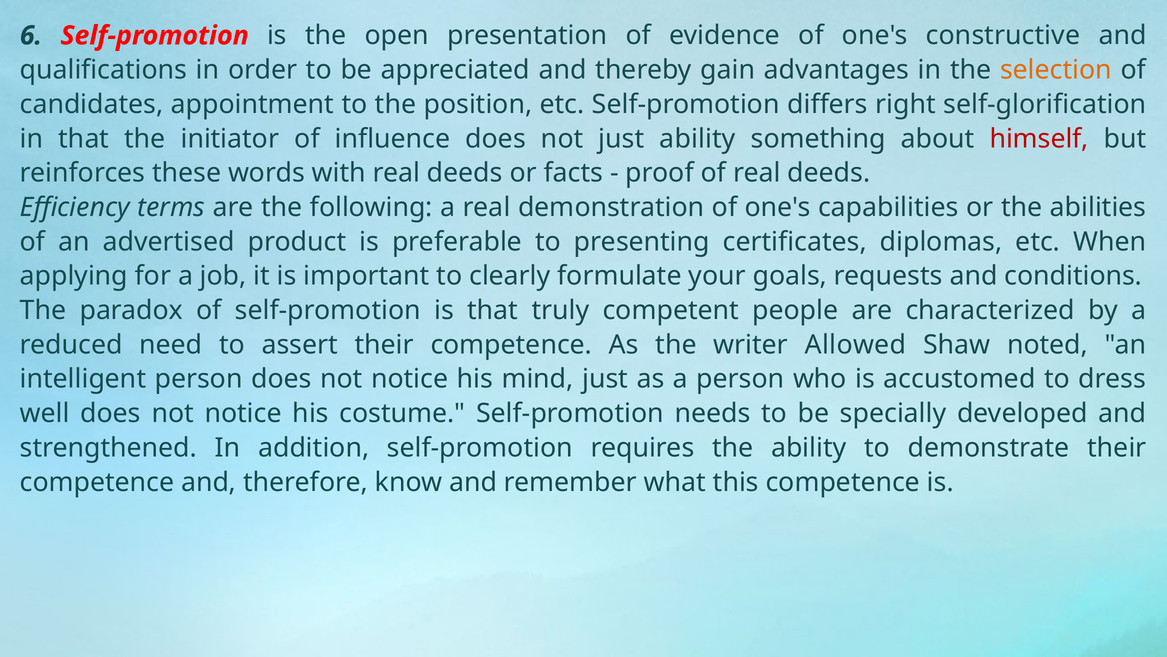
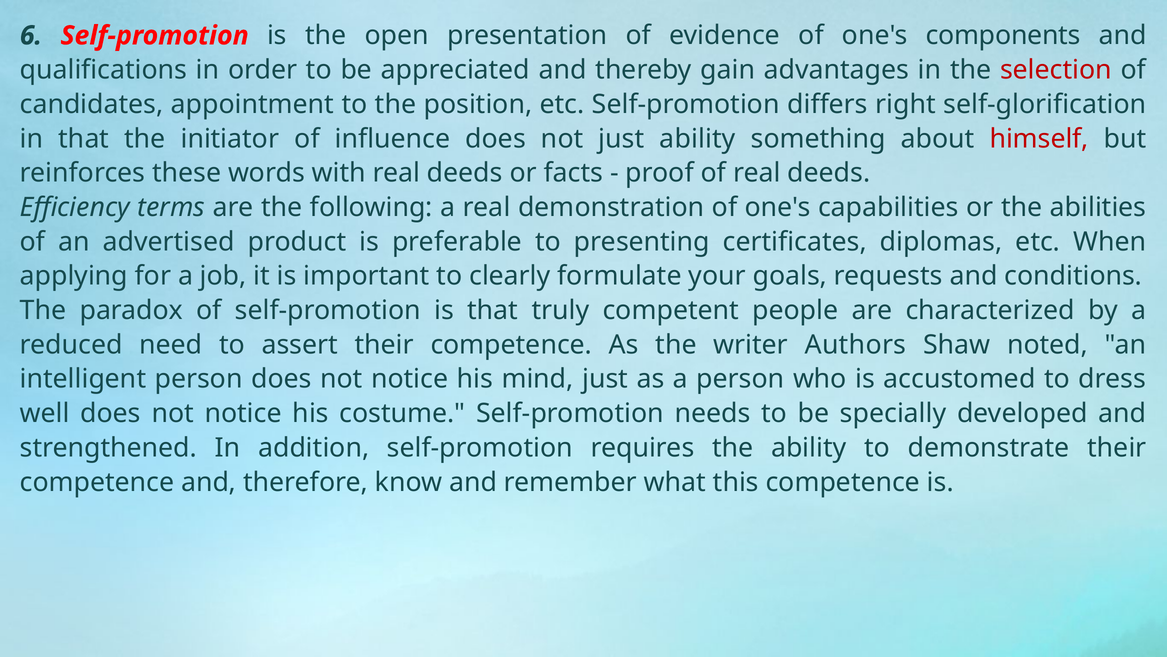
constructive: constructive -> components
selection colour: orange -> red
Allowed: Allowed -> Authors
